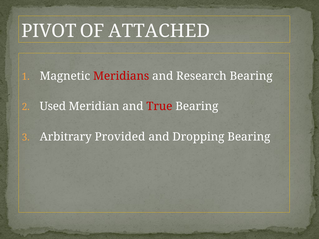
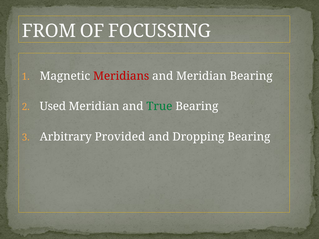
PIVOT: PIVOT -> FROM
ATTACHED: ATTACHED -> FOCUSSING
and Research: Research -> Meridian
True colour: red -> green
